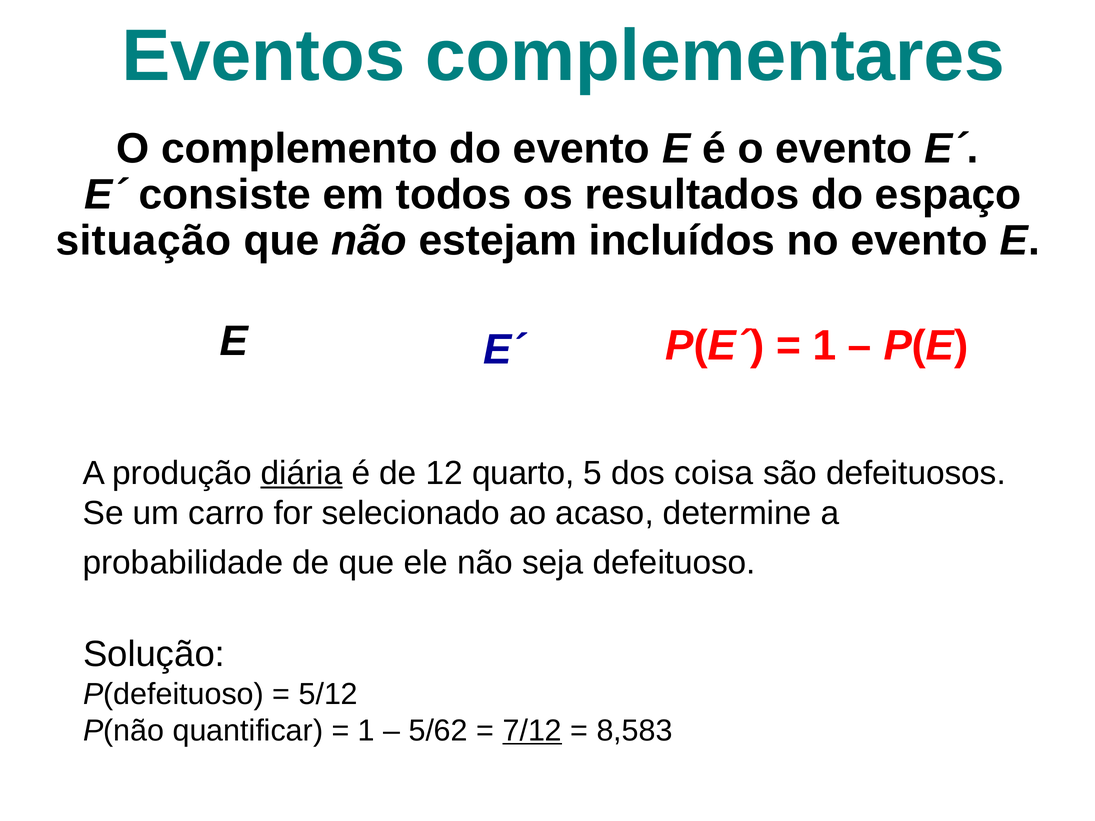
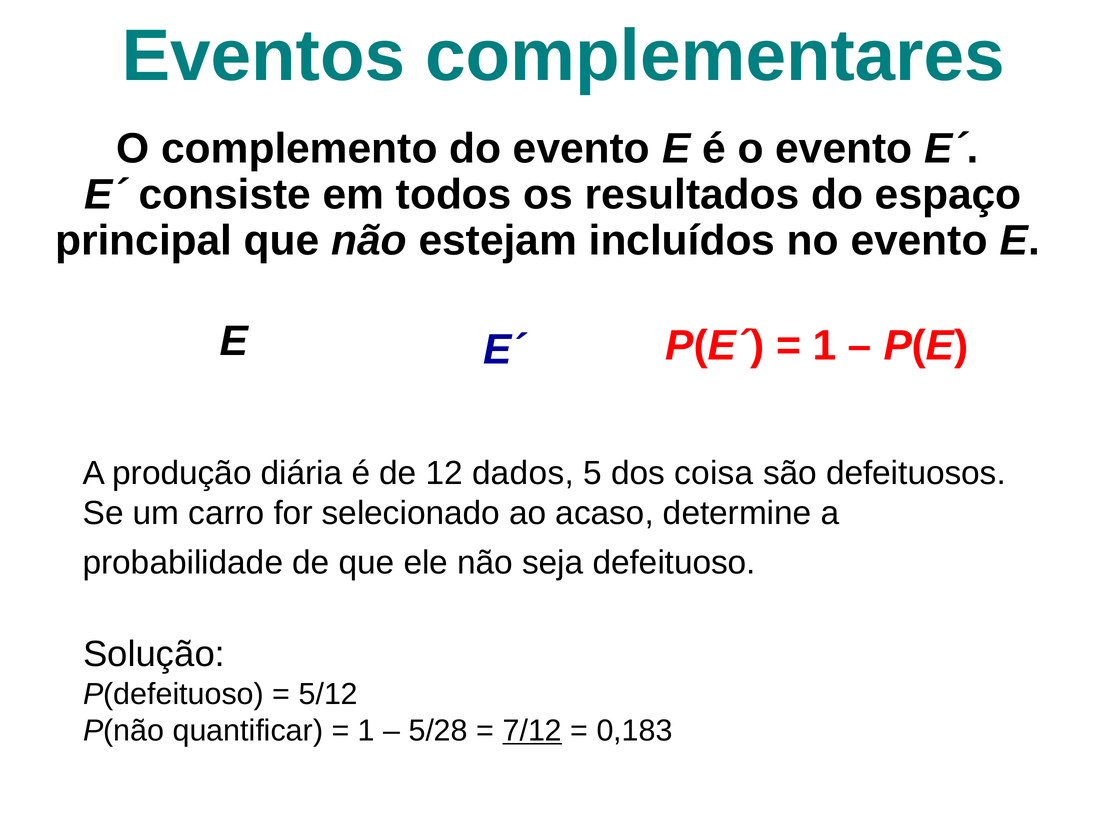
situação: situação -> principal
diária underline: present -> none
quarto: quarto -> dados
5/62: 5/62 -> 5/28
8,583: 8,583 -> 0,183
